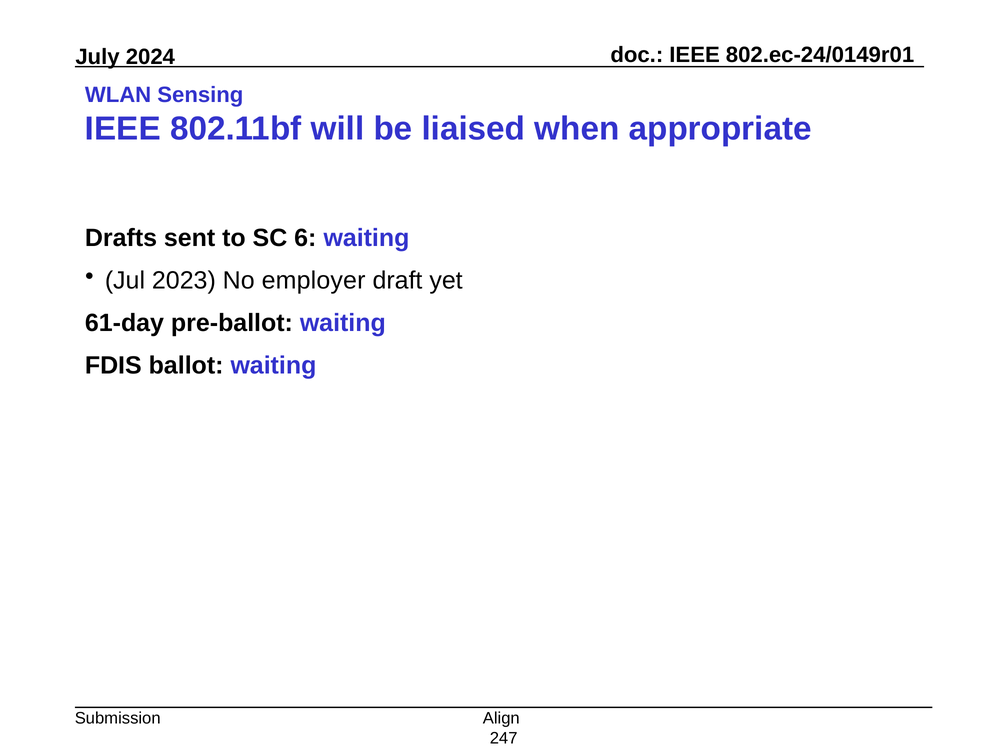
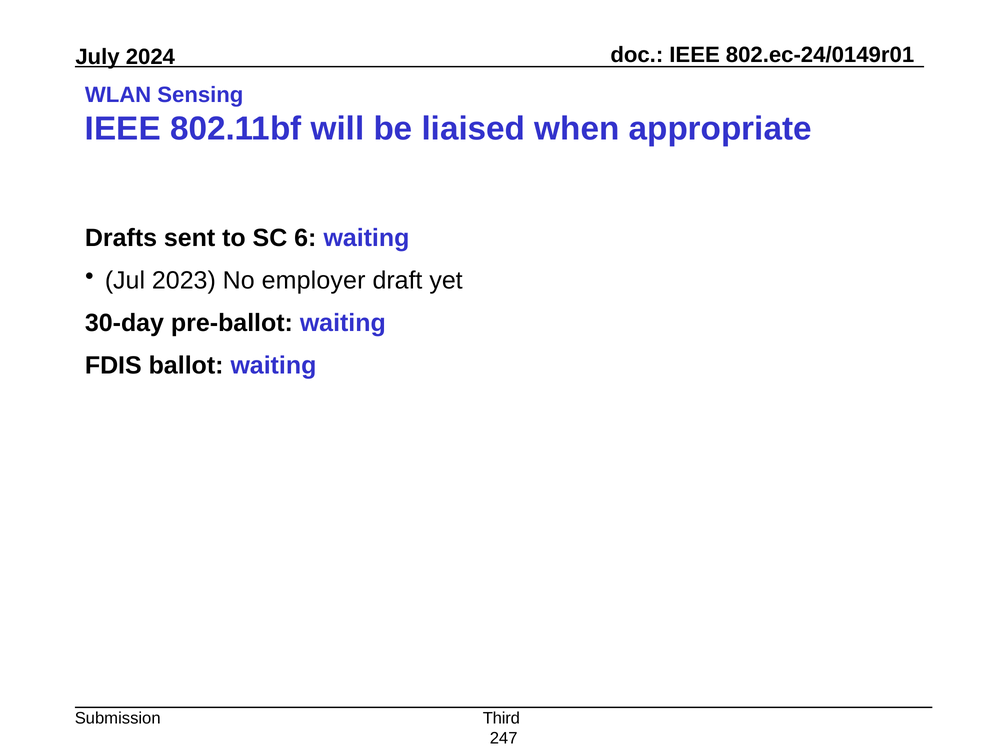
61-day: 61-day -> 30-day
Align: Align -> Third
